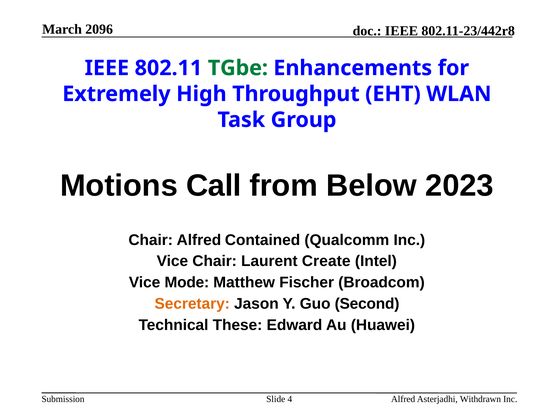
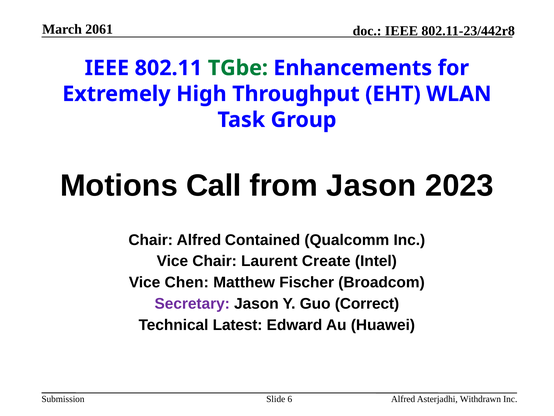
2096: 2096 -> 2061
from Below: Below -> Jason
Mode: Mode -> Chen
Secretary colour: orange -> purple
Second: Second -> Correct
These: These -> Latest
4: 4 -> 6
